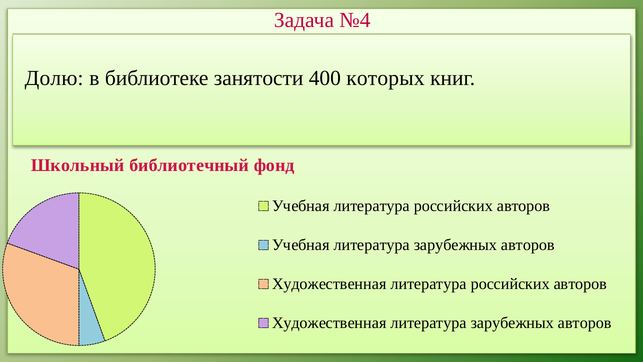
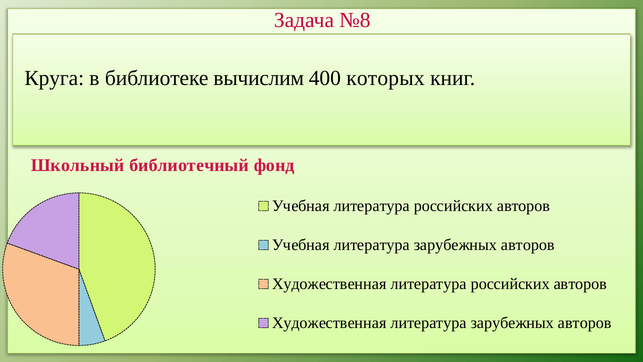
№4: №4 -> №8
Долю: Долю -> Круга
занятости: занятости -> вычислим
